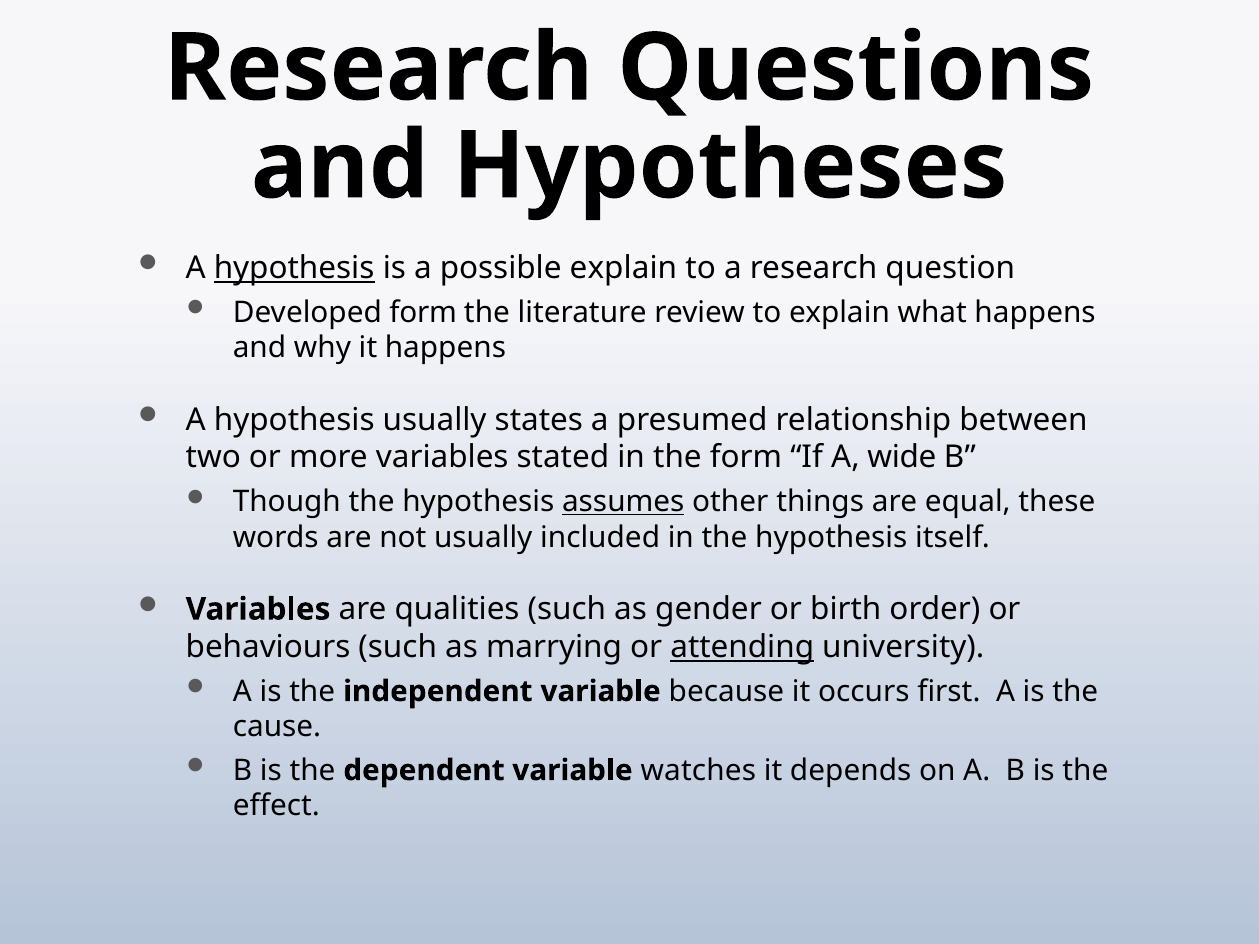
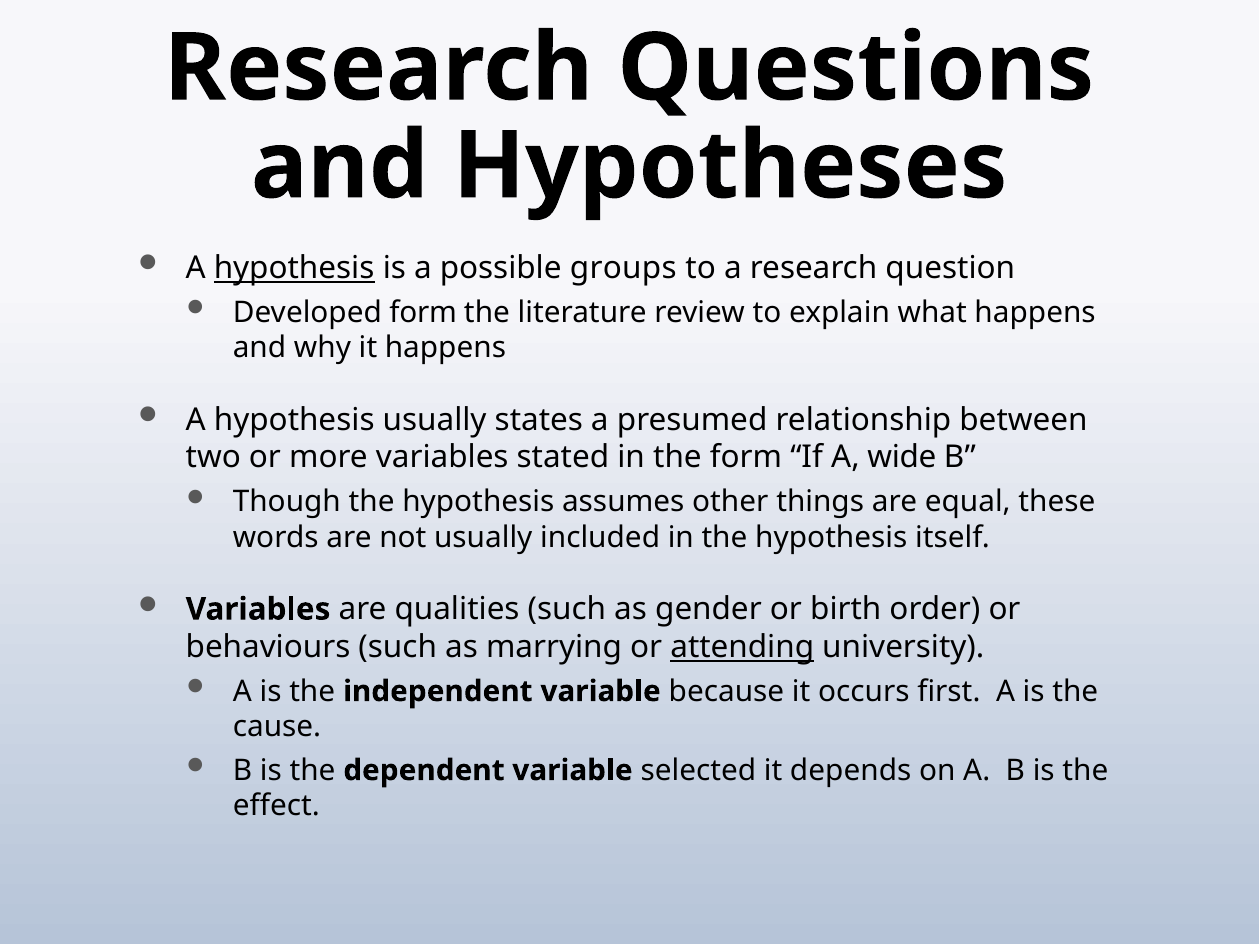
possible explain: explain -> groups
assumes underline: present -> none
watches: watches -> selected
